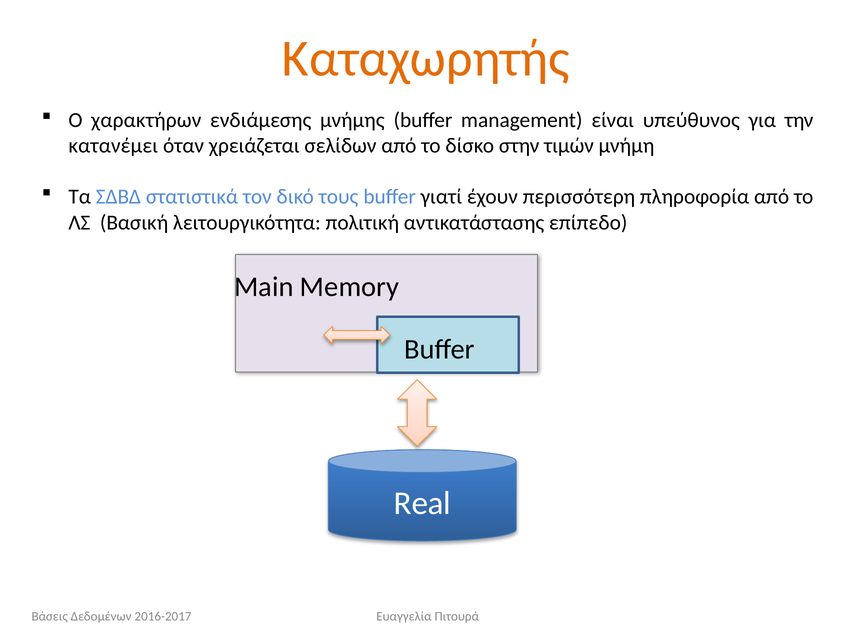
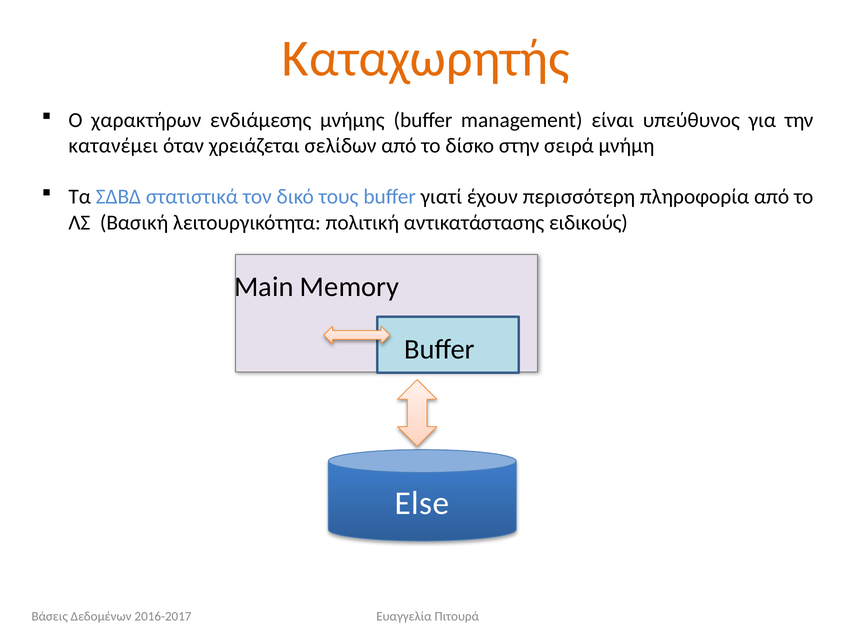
τιμών: τιμών -> σειρά
επίπεδο: επίπεδο -> ειδικούς
Real: Real -> Else
